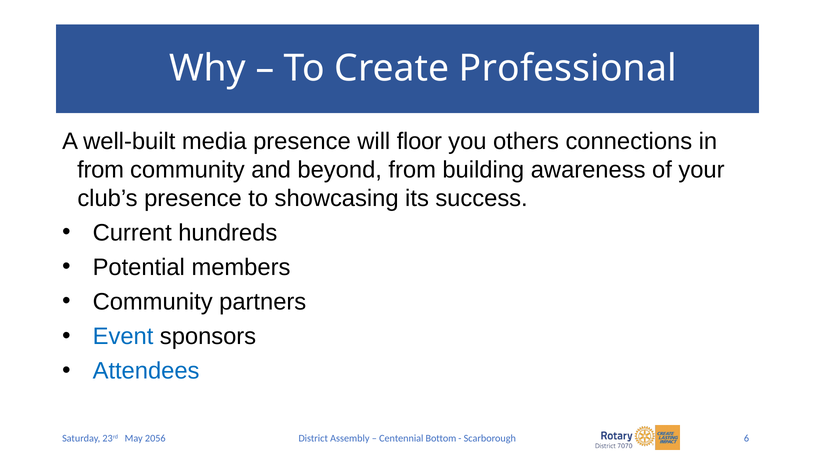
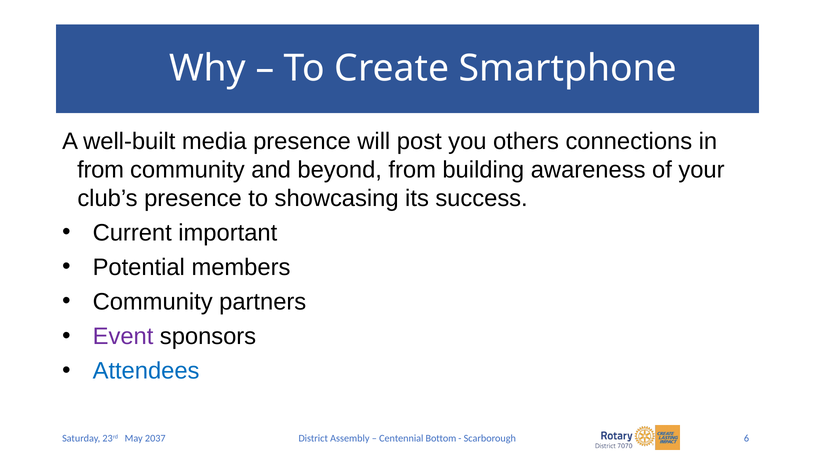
Professional: Professional -> Smartphone
floor: floor -> post
hundreds: hundreds -> important
Event colour: blue -> purple
2056: 2056 -> 2037
